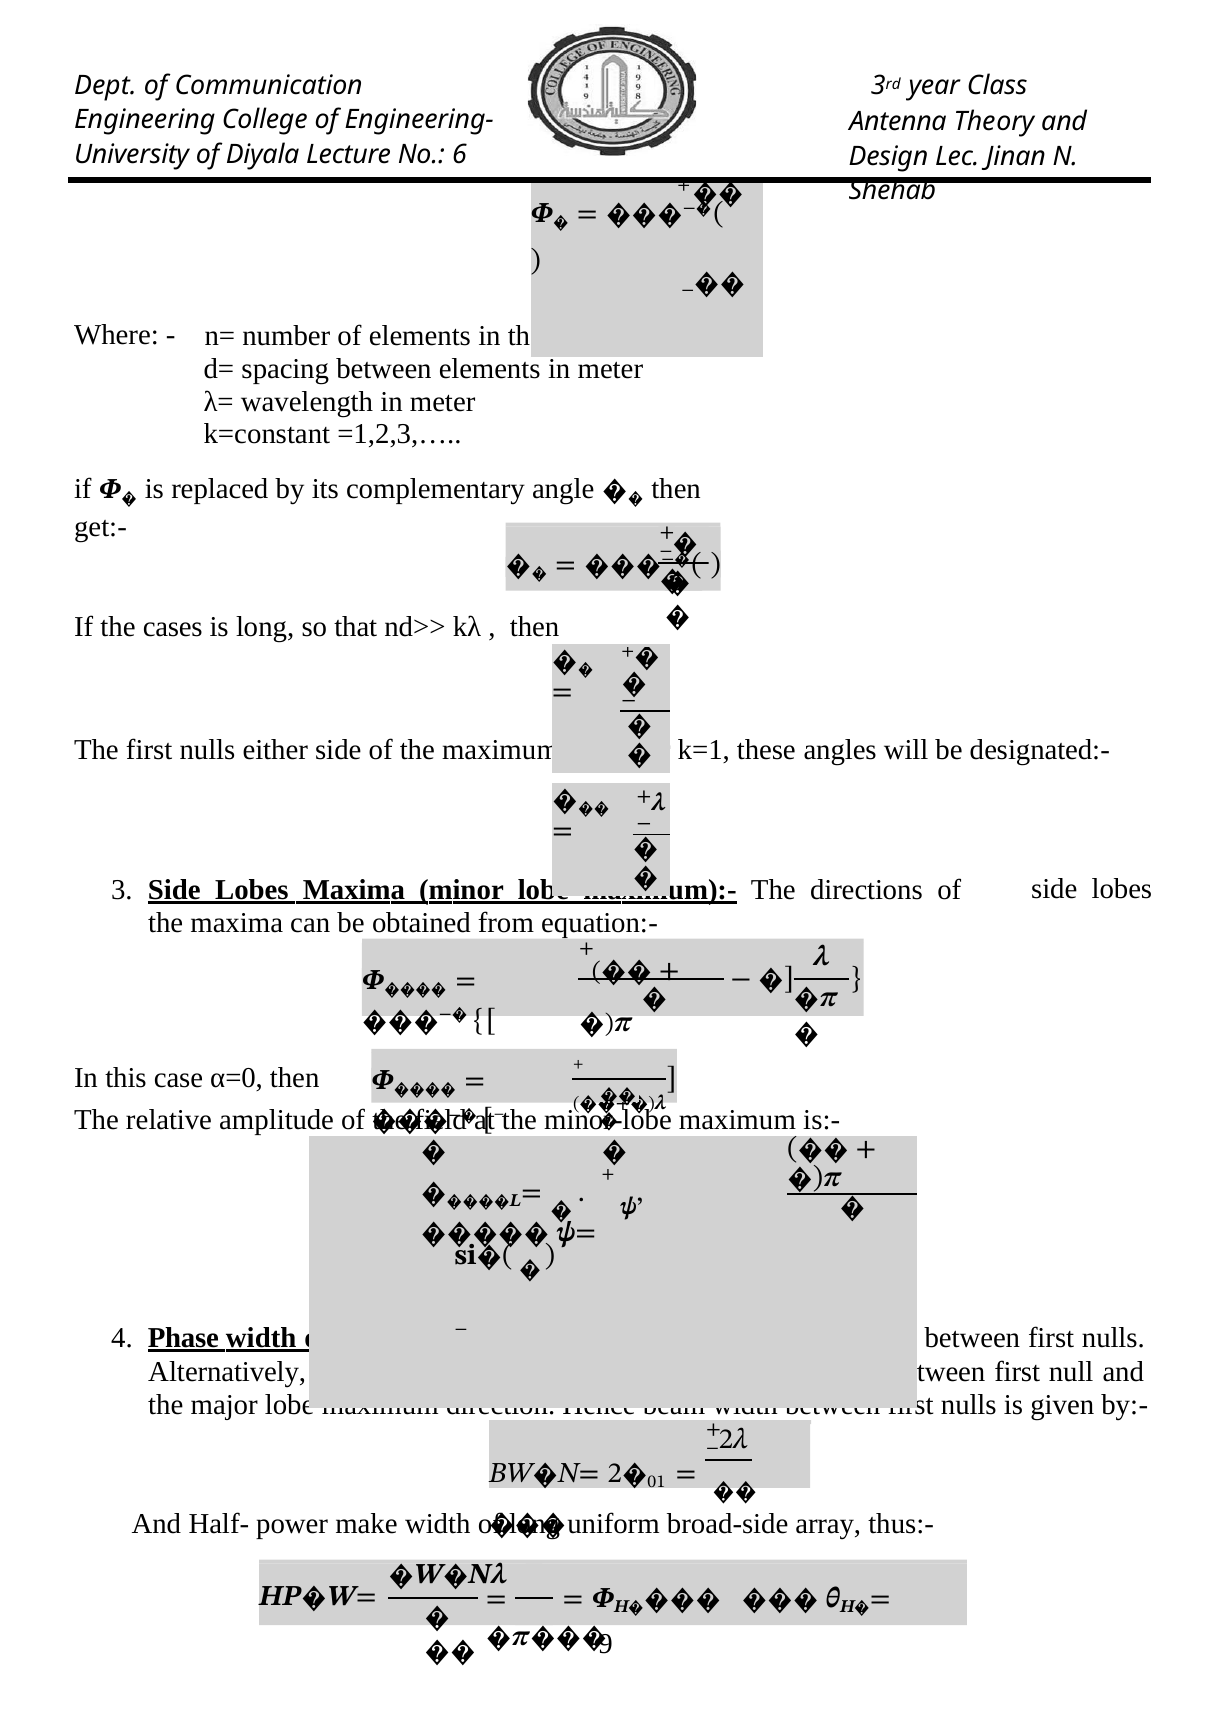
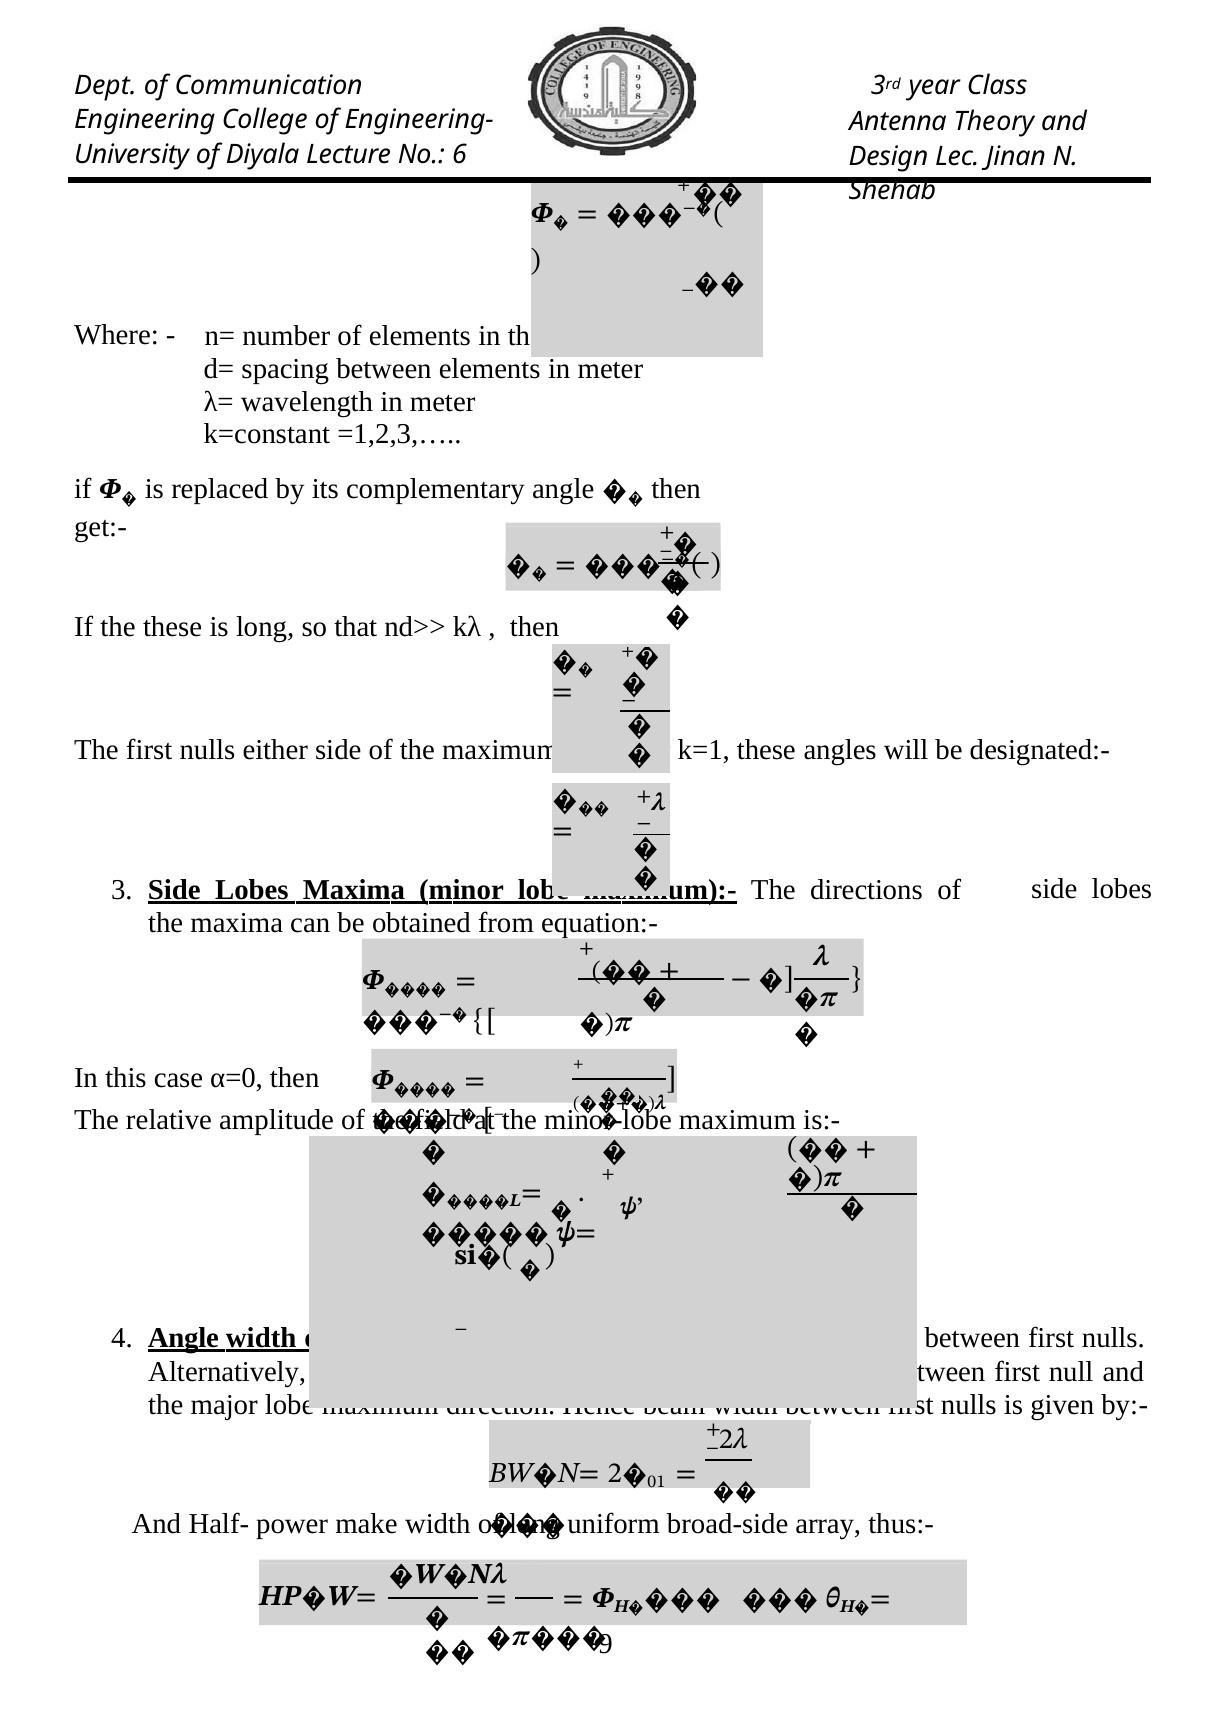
the cases: cases -> these
4 Phase: Phase -> Angle
